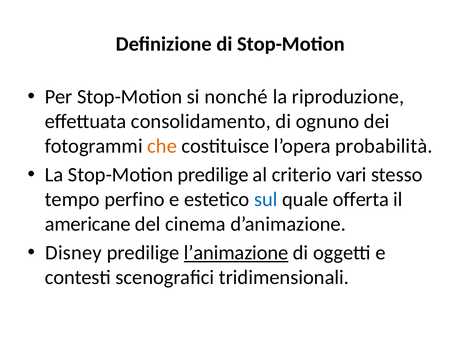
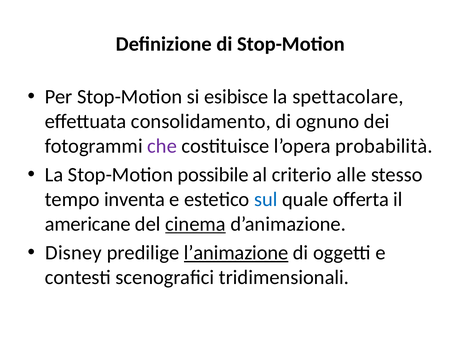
nonché: nonché -> esibisce
riproduzione: riproduzione -> spettacolare
che colour: orange -> purple
Stop-Motion predilige: predilige -> possibile
vari: vari -> alle
perfino: perfino -> inventa
cinema underline: none -> present
